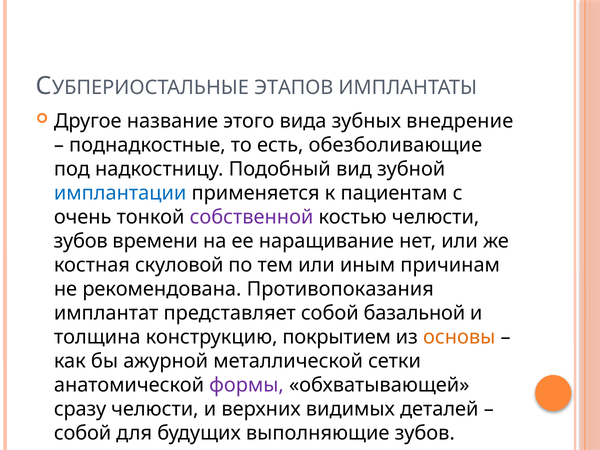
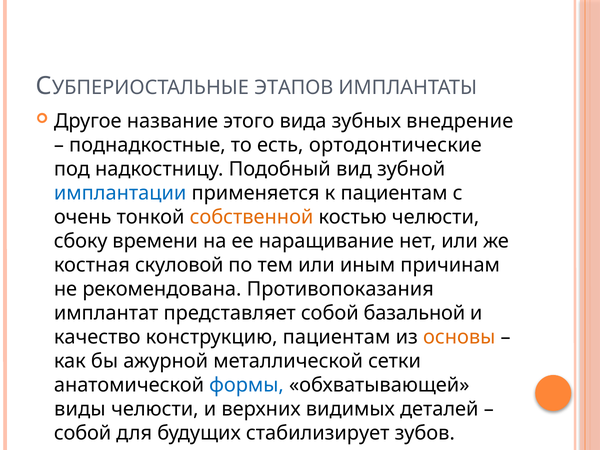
обезболивающие: обезболивающие -> ортодонтические
собственной colour: purple -> orange
зубов at (81, 241): зубов -> сбоку
толщина: толщина -> качество
конструкцию покрытием: покрытием -> пациентам
формы colour: purple -> blue
сразу: сразу -> виды
выполняющие: выполняющие -> стабилизирует
